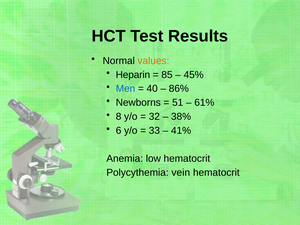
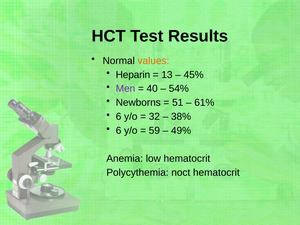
85: 85 -> 13
Men colour: blue -> purple
86%: 86% -> 54%
8 at (119, 117): 8 -> 6
33: 33 -> 59
41%: 41% -> 49%
vein: vein -> noct
